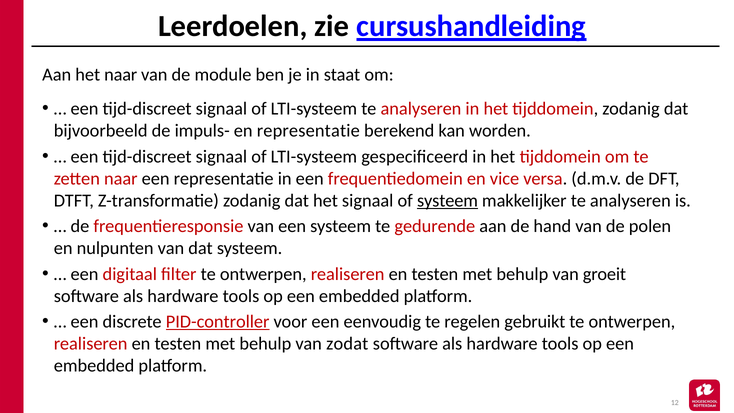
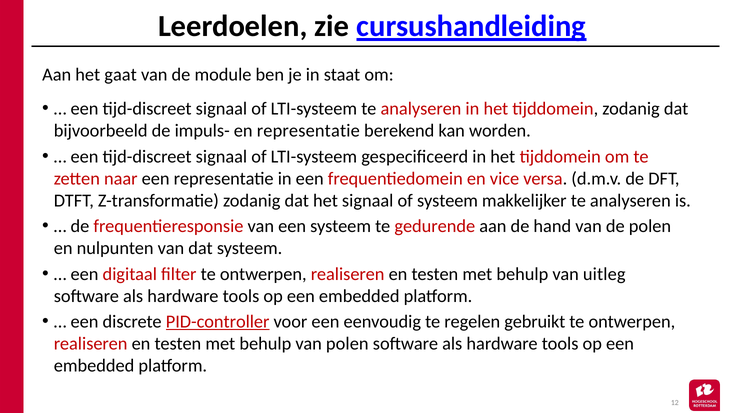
het naar: naar -> gaat
systeem at (447, 201) underline: present -> none
groeit: groeit -> uitleg
van zodat: zodat -> polen
